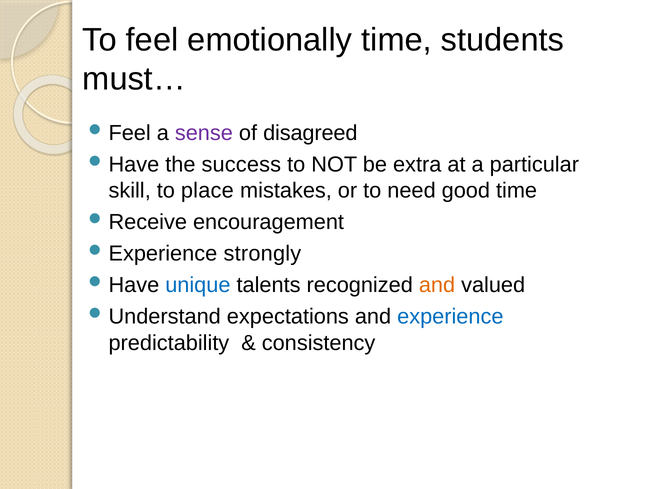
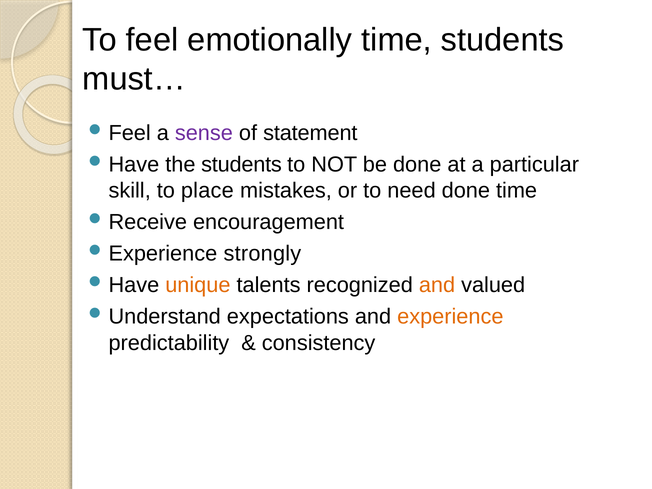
disagreed: disagreed -> statement
the success: success -> students
be extra: extra -> done
need good: good -> done
unique colour: blue -> orange
experience colour: blue -> orange
